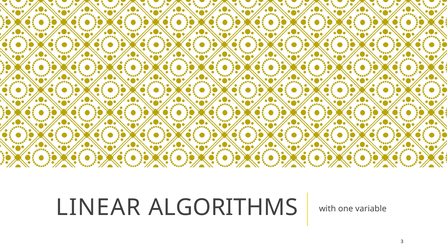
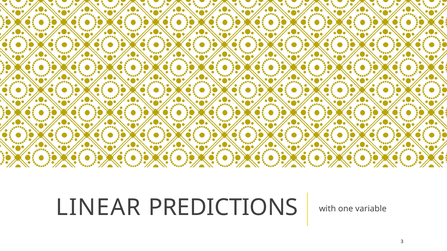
ALGORITHMS: ALGORITHMS -> PREDICTIONS
